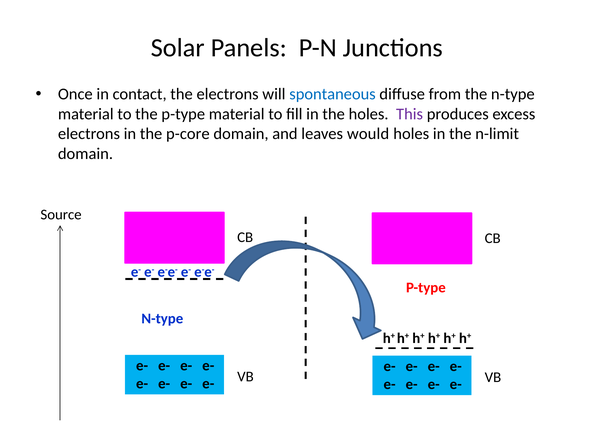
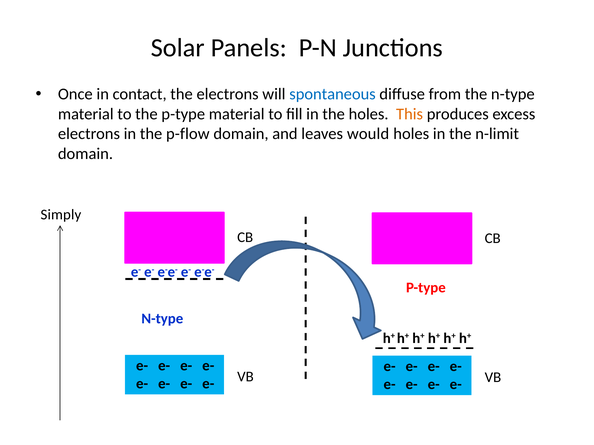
This colour: purple -> orange
p-core: p-core -> p-flow
Source: Source -> Simply
